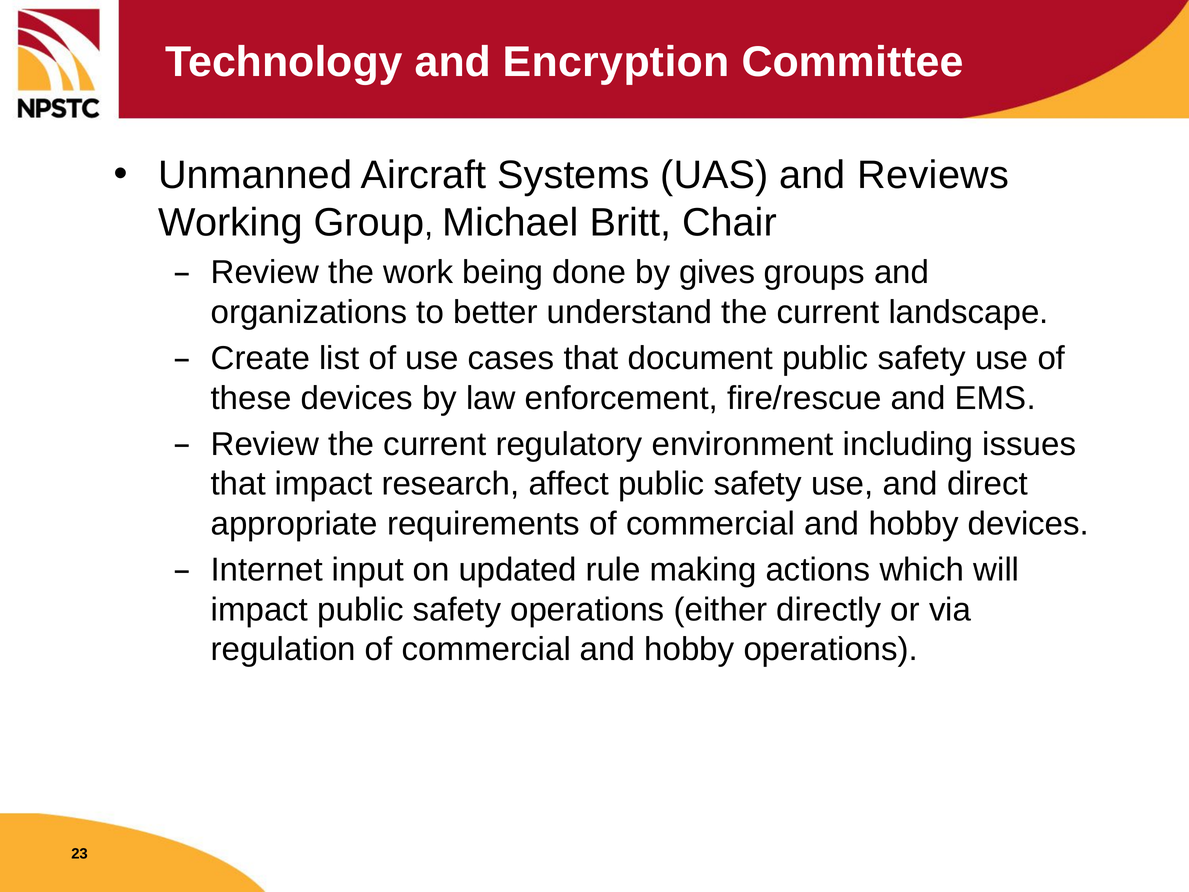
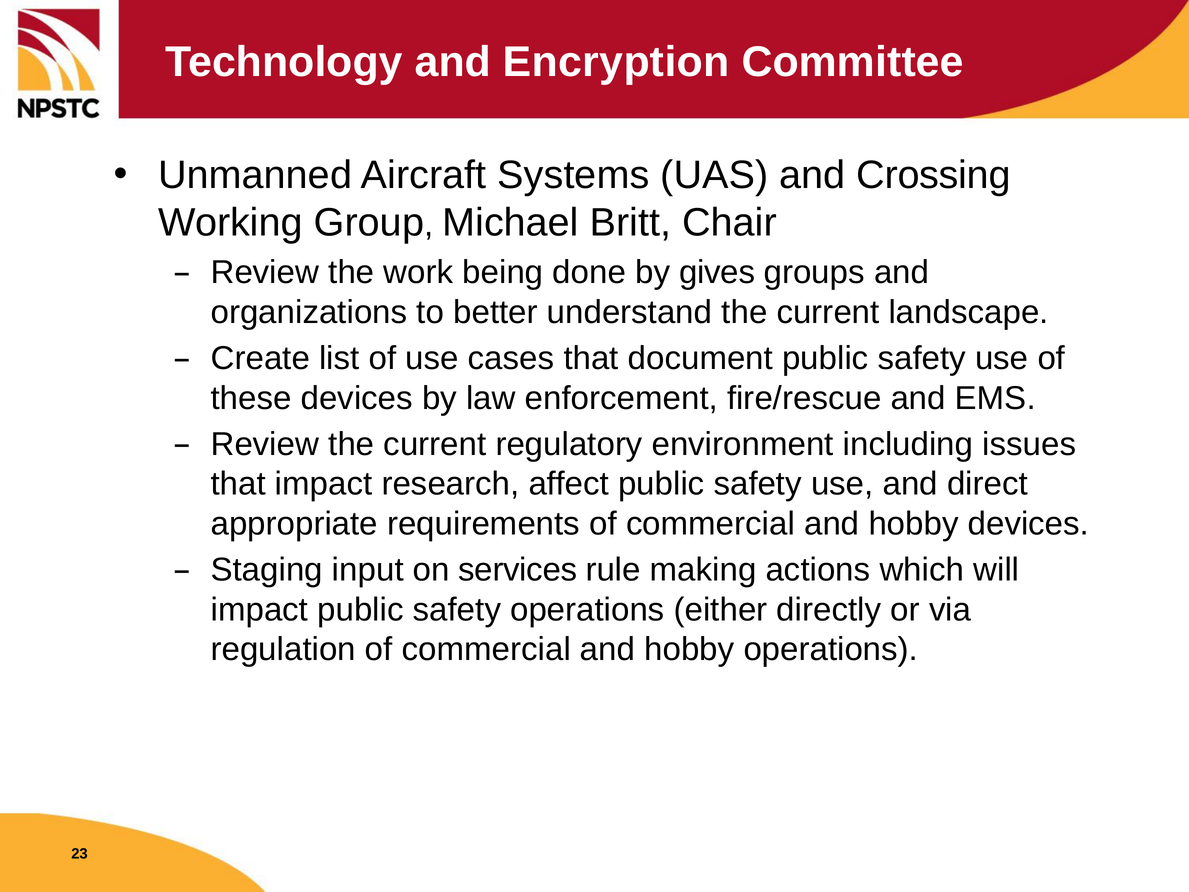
Reviews: Reviews -> Crossing
Internet: Internet -> Staging
updated: updated -> services
